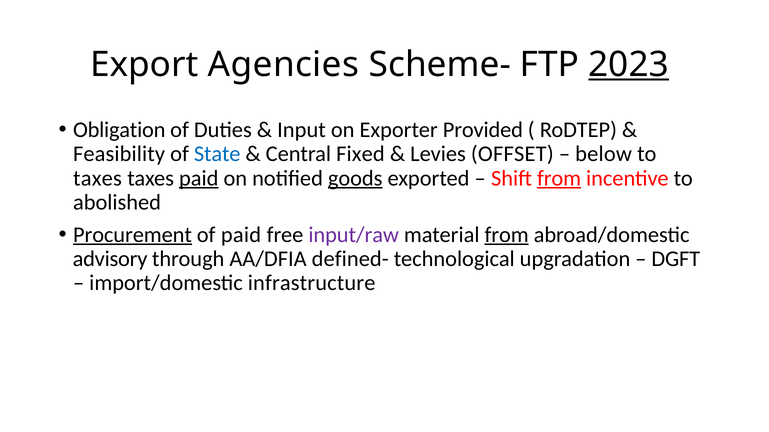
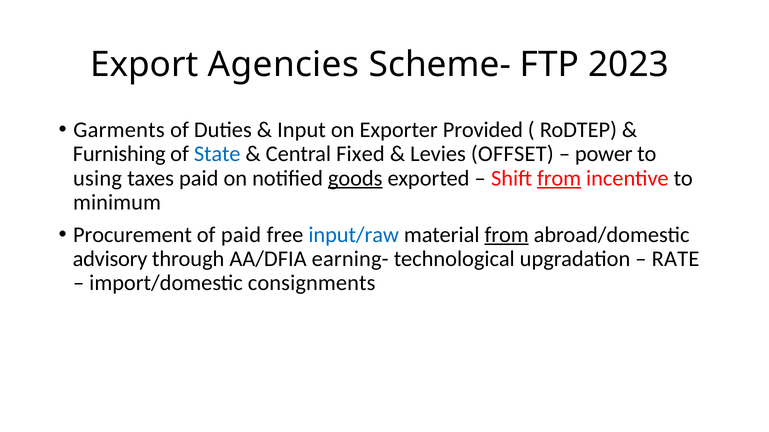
2023 underline: present -> none
Obligation: Obligation -> Garments
Feasibility: Feasibility -> Furnishing
below: below -> power
taxes at (97, 178): taxes -> using
paid at (199, 178) underline: present -> none
abolished: abolished -> minimum
Procurement underline: present -> none
input/raw colour: purple -> blue
defined-: defined- -> earning-
DGFT: DGFT -> RATE
infrastructure: infrastructure -> consignments
